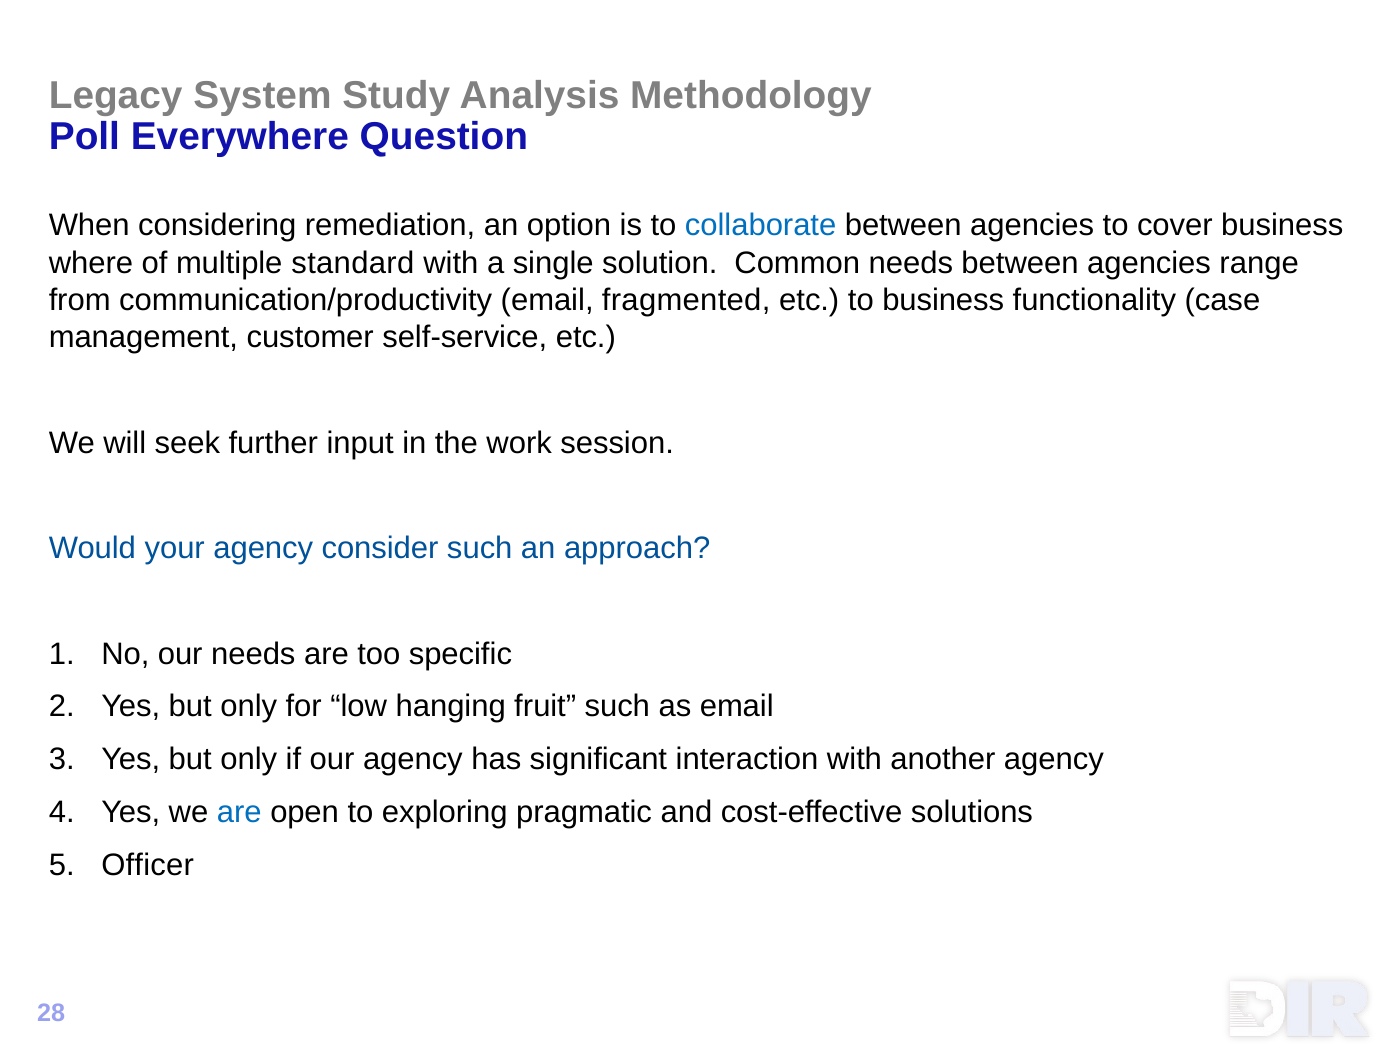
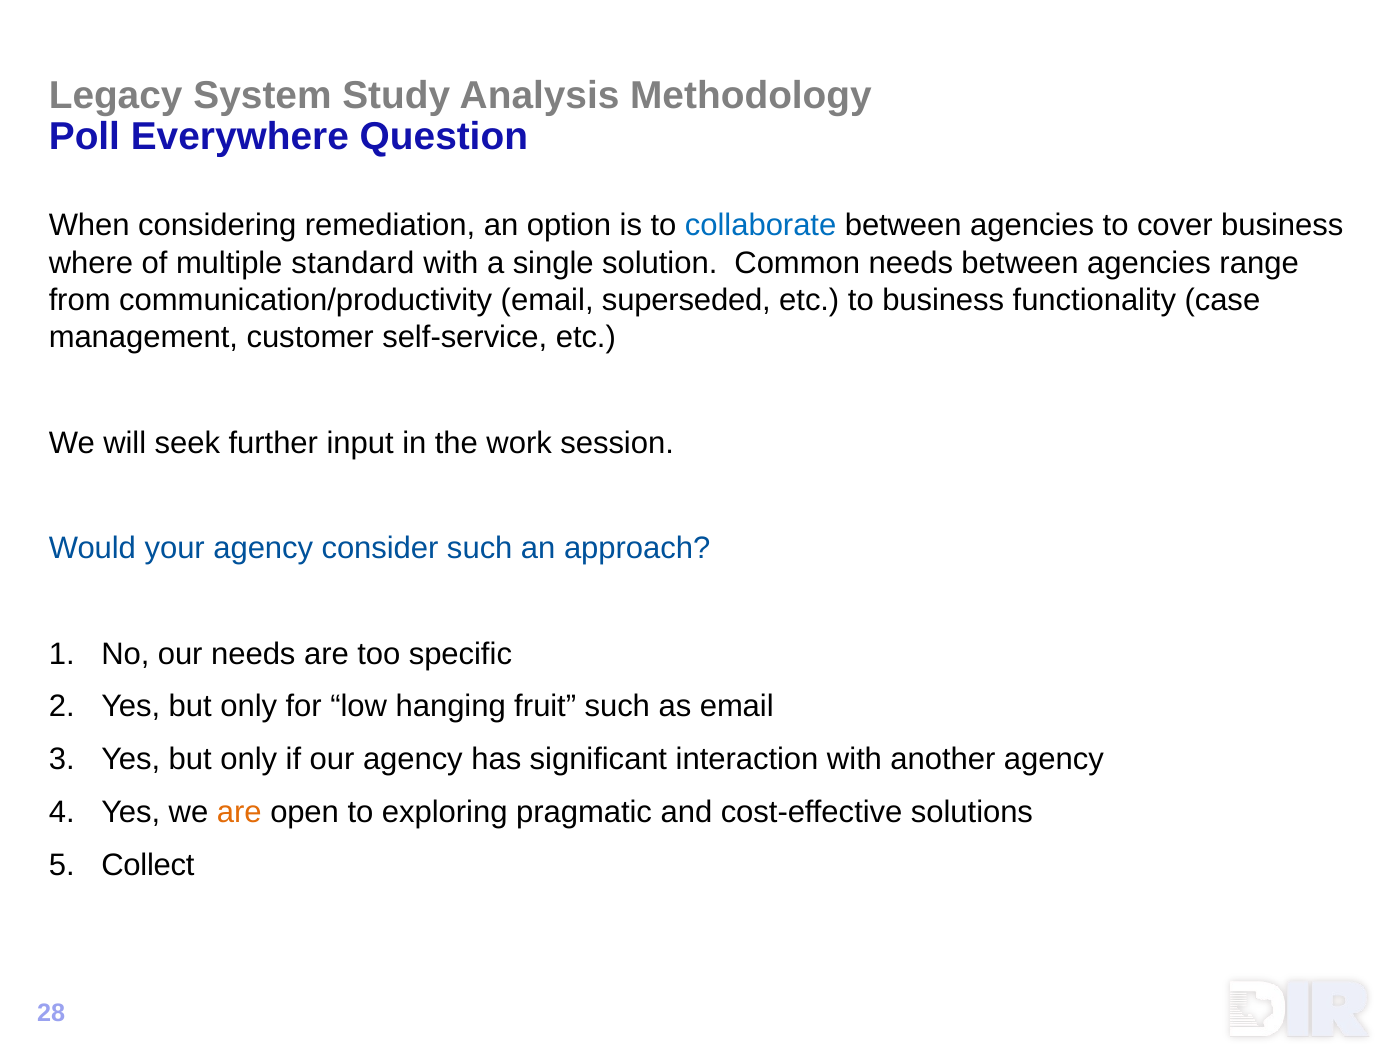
fragmented: fragmented -> superseded
are at (239, 812) colour: blue -> orange
Officer: Officer -> Collect
